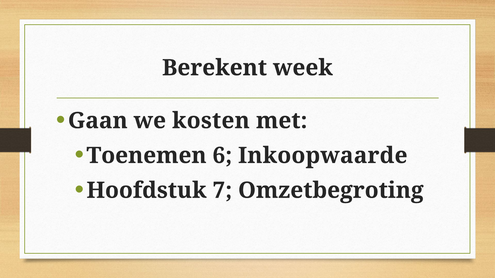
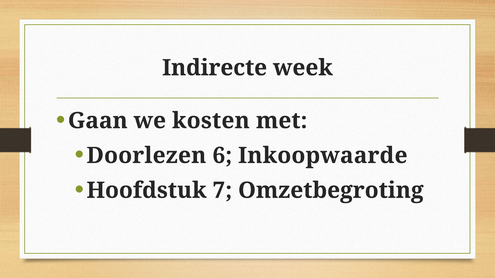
Berekent: Berekent -> Indirecte
Toenemen: Toenemen -> Doorlezen
